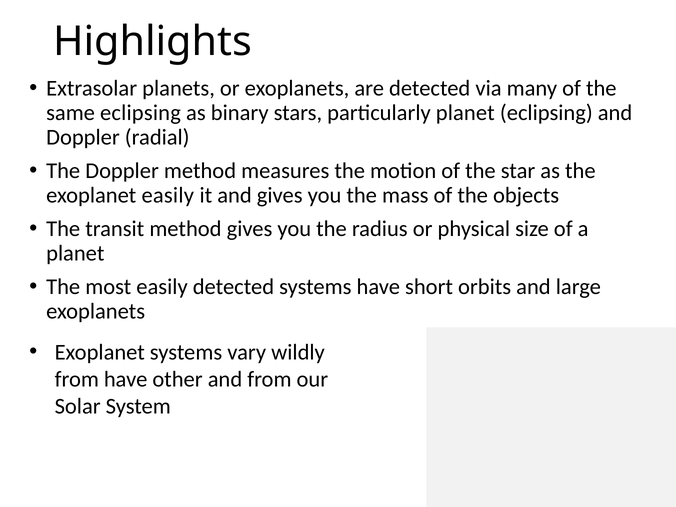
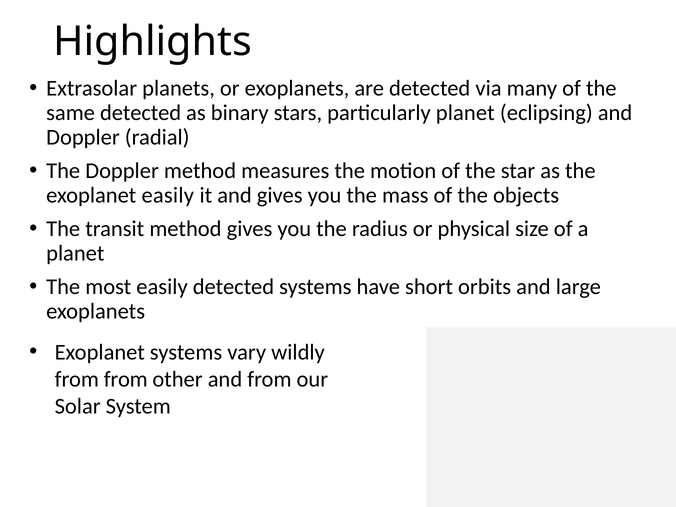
same eclipsing: eclipsing -> detected
from have: have -> from
